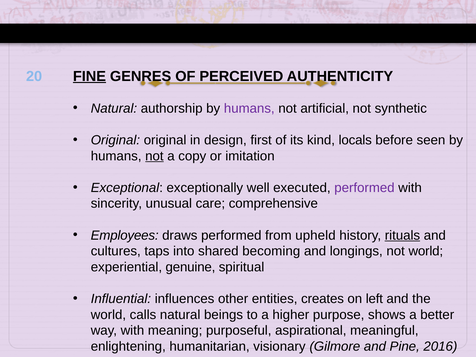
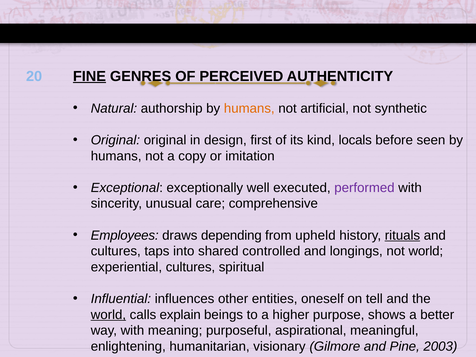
humans at (249, 108) colour: purple -> orange
not at (154, 156) underline: present -> none
draws performed: performed -> depending
becoming: becoming -> controlled
experiential genuine: genuine -> cultures
creates: creates -> oneself
left: left -> tell
world at (108, 315) underline: none -> present
calls natural: natural -> explain
2016: 2016 -> 2003
